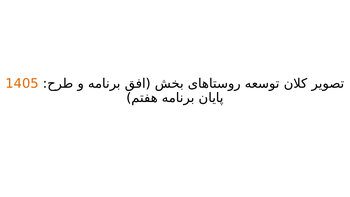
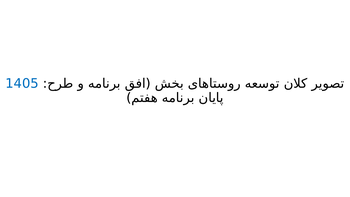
1405 colour: orange -> blue
